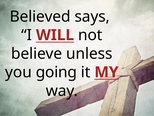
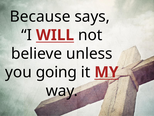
Believed: Believed -> Because
